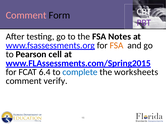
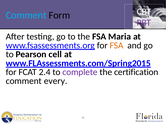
Comment at (26, 15) colour: pink -> light blue
Notes: Notes -> Maria
6.4: 6.4 -> 2.4
complete colour: blue -> purple
worksheets: worksheets -> certification
verify: verify -> every
